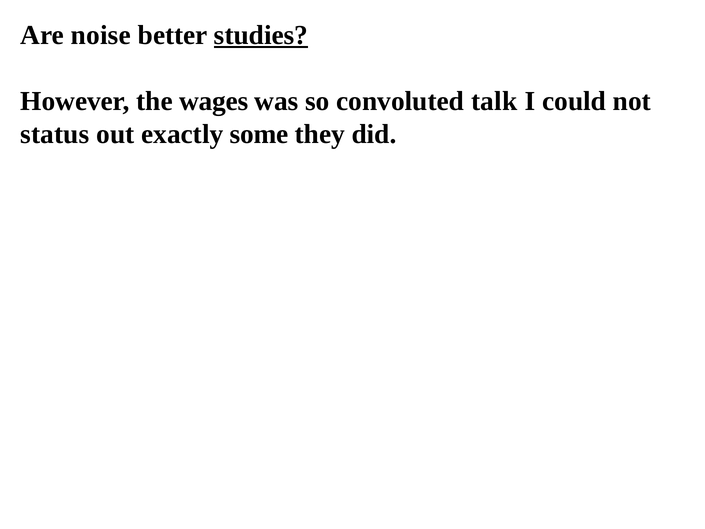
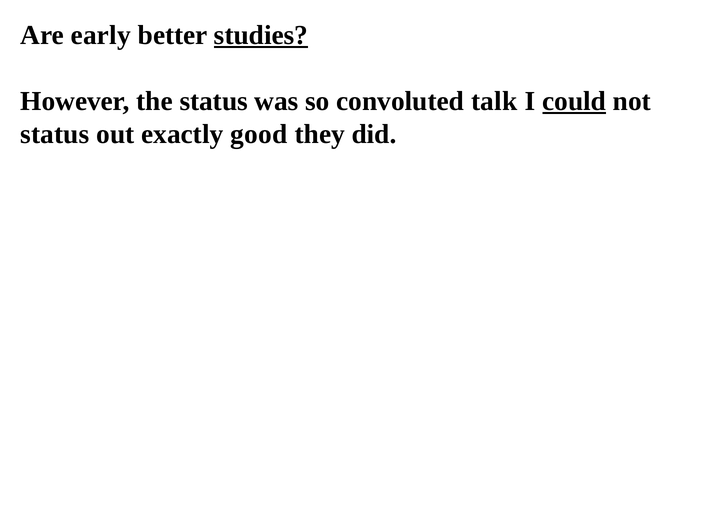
noise: noise -> early
the wages: wages -> status
could underline: none -> present
some: some -> good
